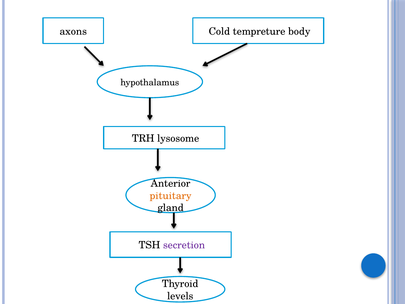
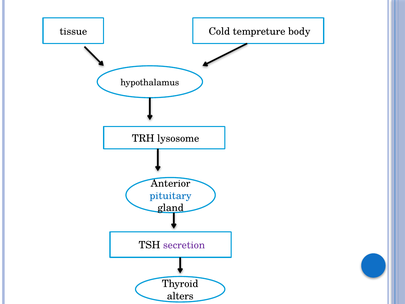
axons: axons -> tissue
pituitary colour: orange -> blue
levels: levels -> alters
